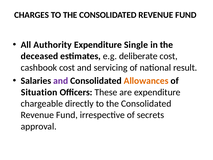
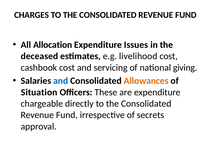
Authority: Authority -> Allocation
Single: Single -> Issues
deliberate: deliberate -> livelihood
result: result -> giving
and at (61, 81) colour: purple -> blue
